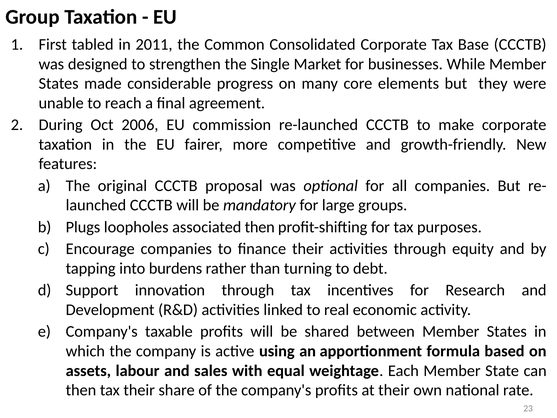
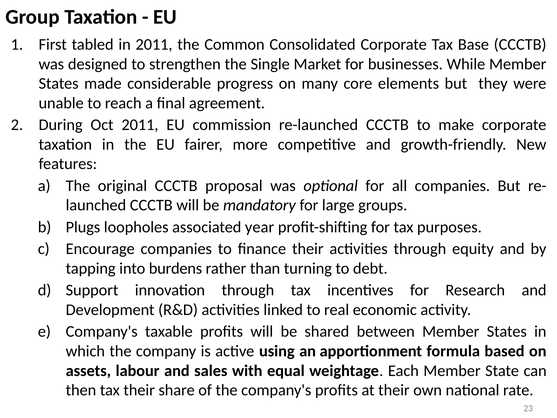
Oct 2006: 2006 -> 2011
associated then: then -> year
